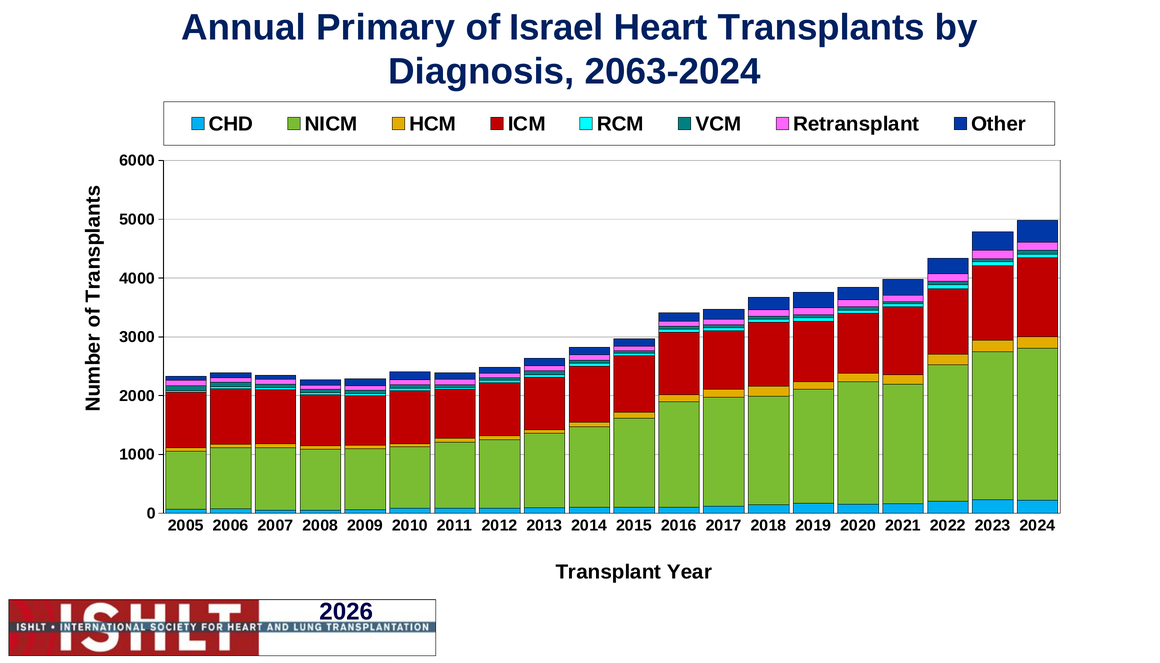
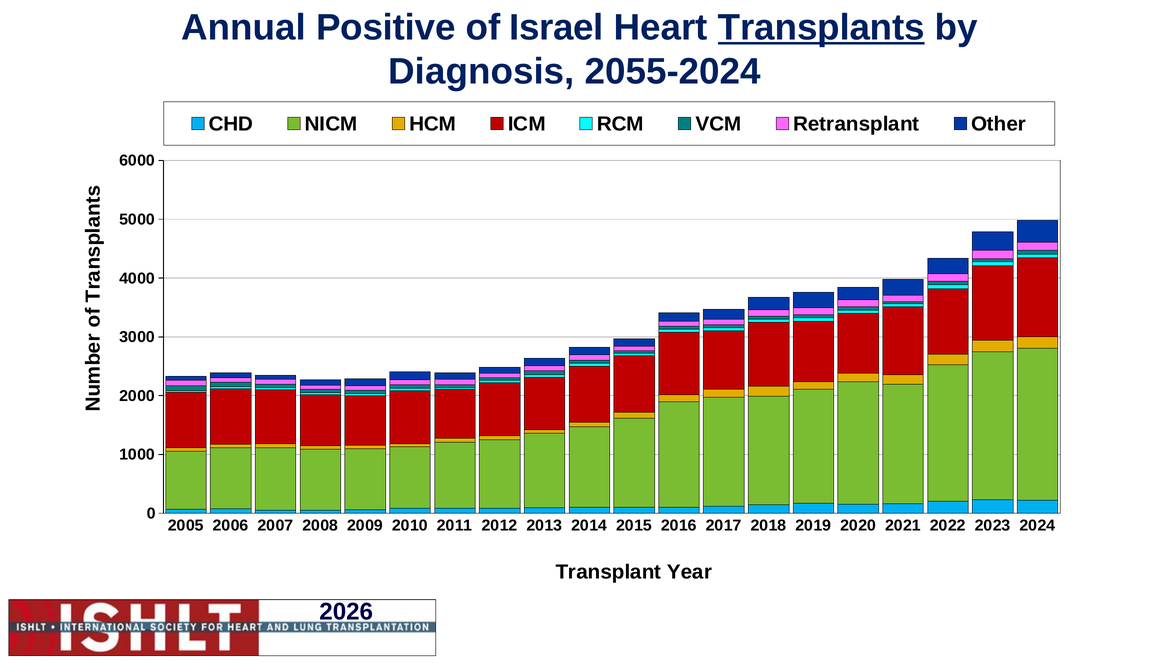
Primary: Primary -> Positive
Transplants underline: none -> present
2063-2024: 2063-2024 -> 2055-2024
